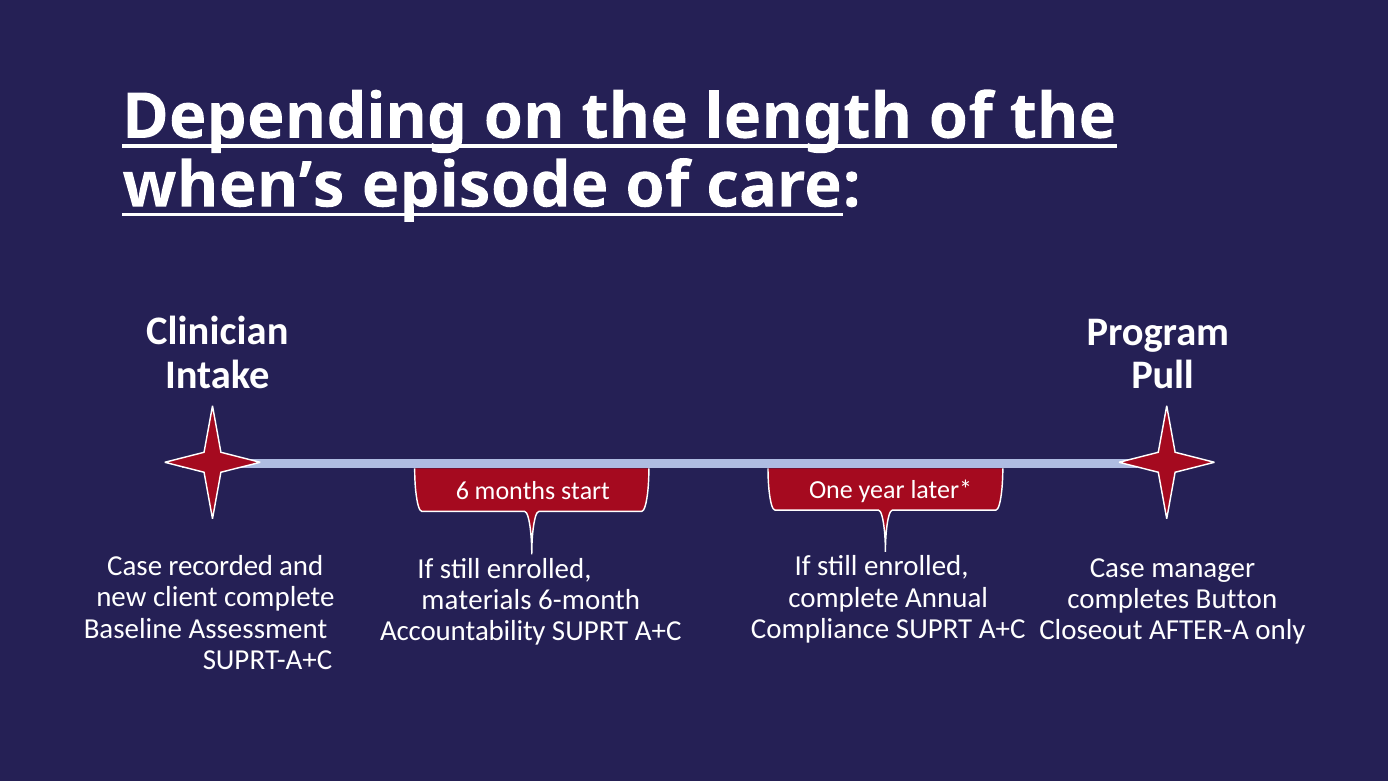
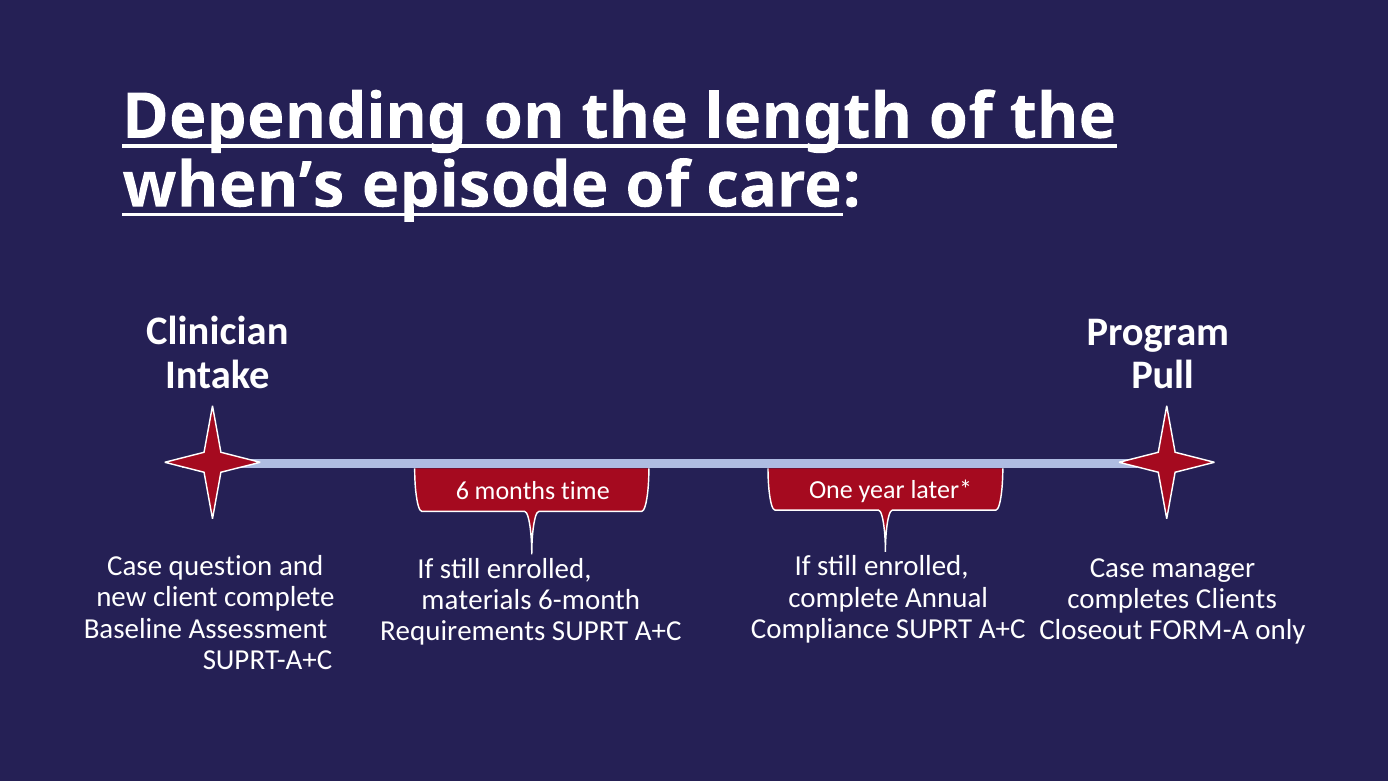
start: start -> time
recorded: recorded -> question
Button: Button -> Clients
AFTER-A: AFTER-A -> FORM-A
Accountability: Accountability -> Requirements
